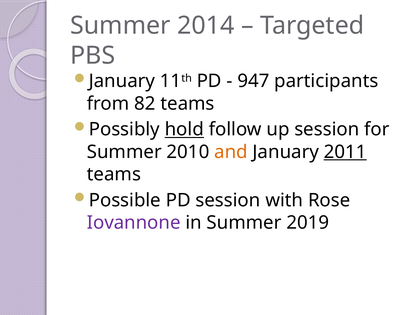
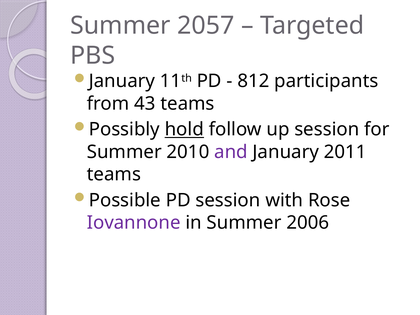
2014: 2014 -> 2057
947: 947 -> 812
82: 82 -> 43
and colour: orange -> purple
2011 underline: present -> none
2019: 2019 -> 2006
